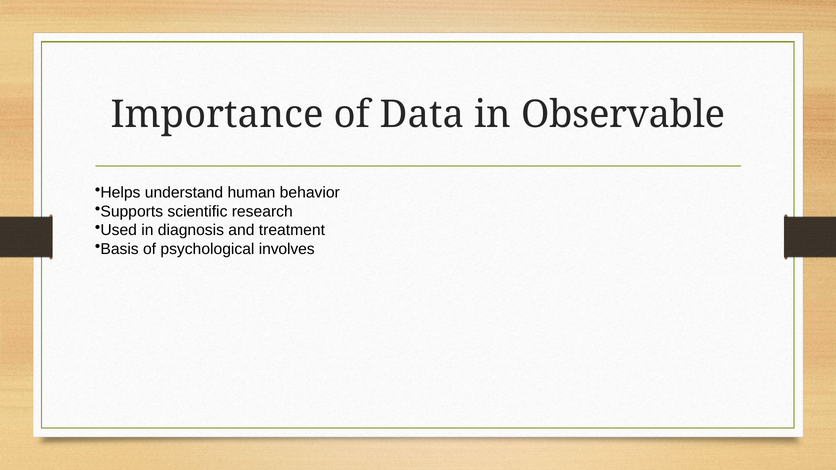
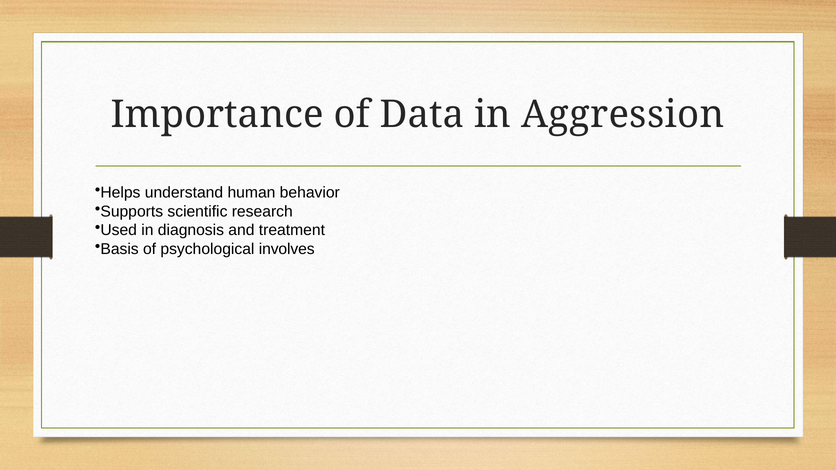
Observable: Observable -> Aggression
